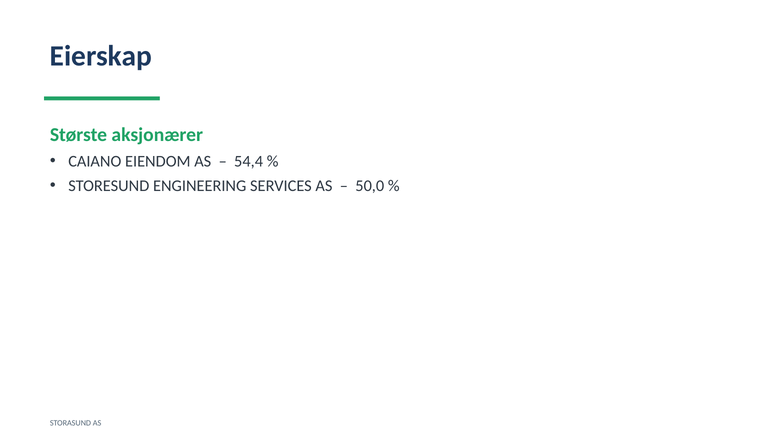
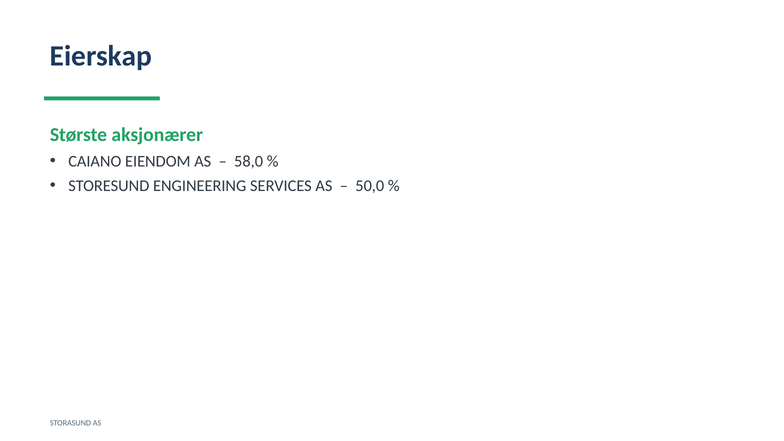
54,4: 54,4 -> 58,0
